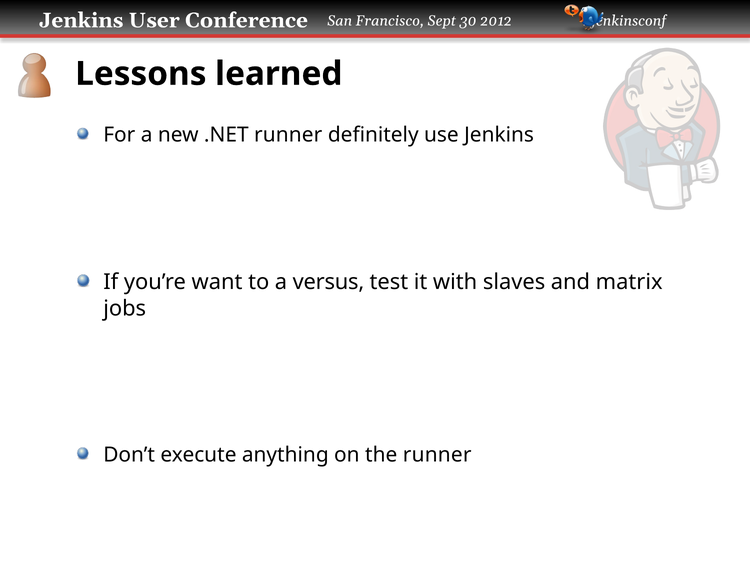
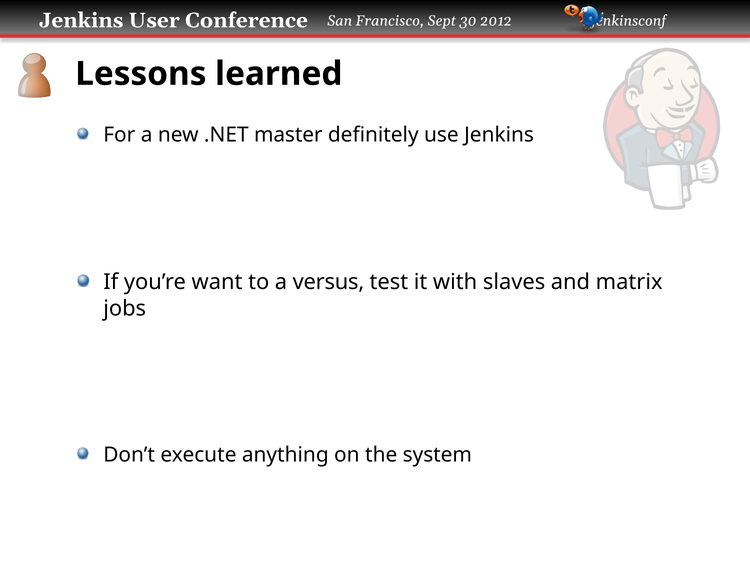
.NET runner: runner -> master
the runner: runner -> system
